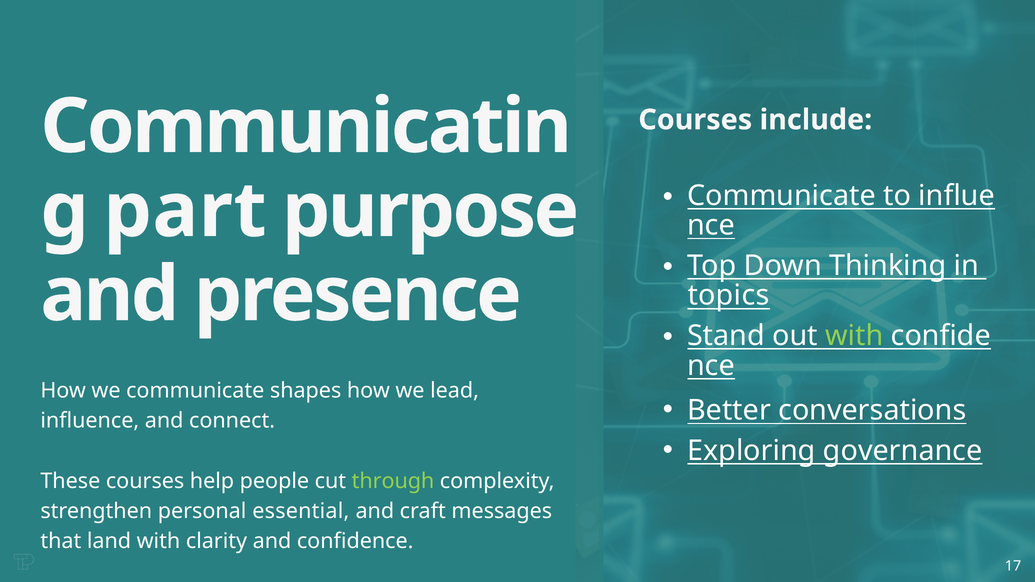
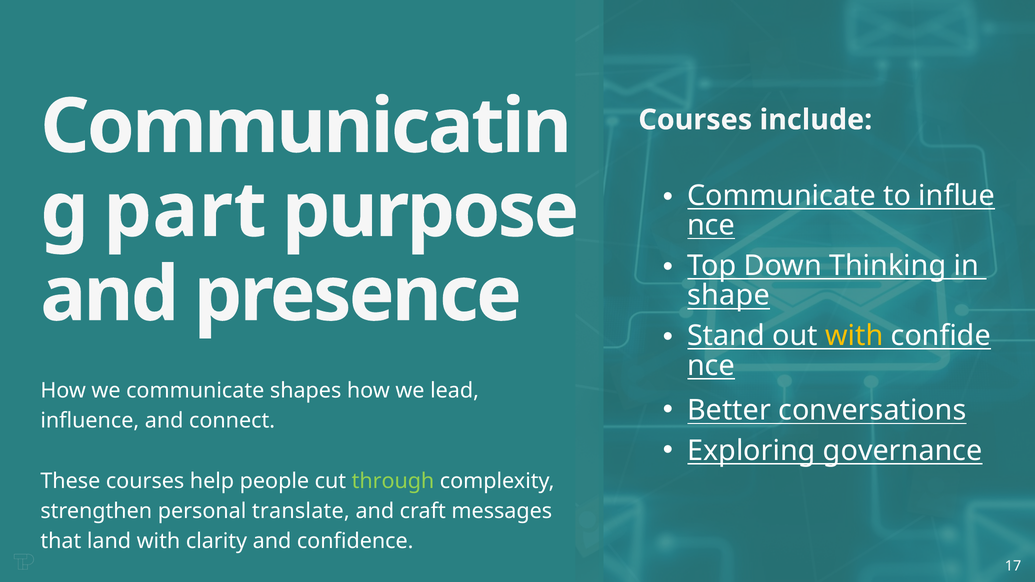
topics: topics -> shape
with at (854, 336) colour: light green -> yellow
essential: essential -> translate
